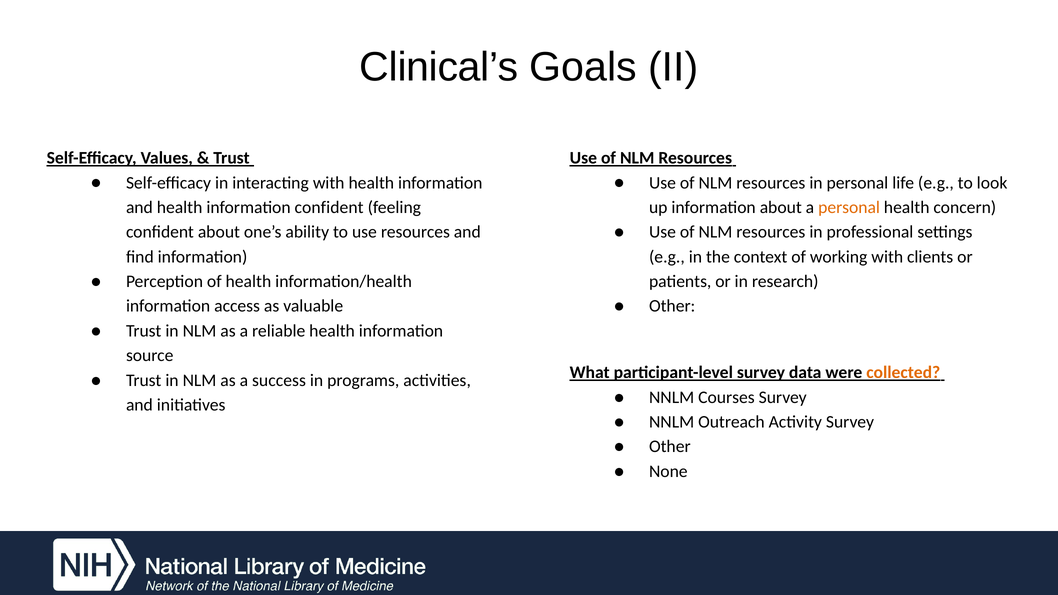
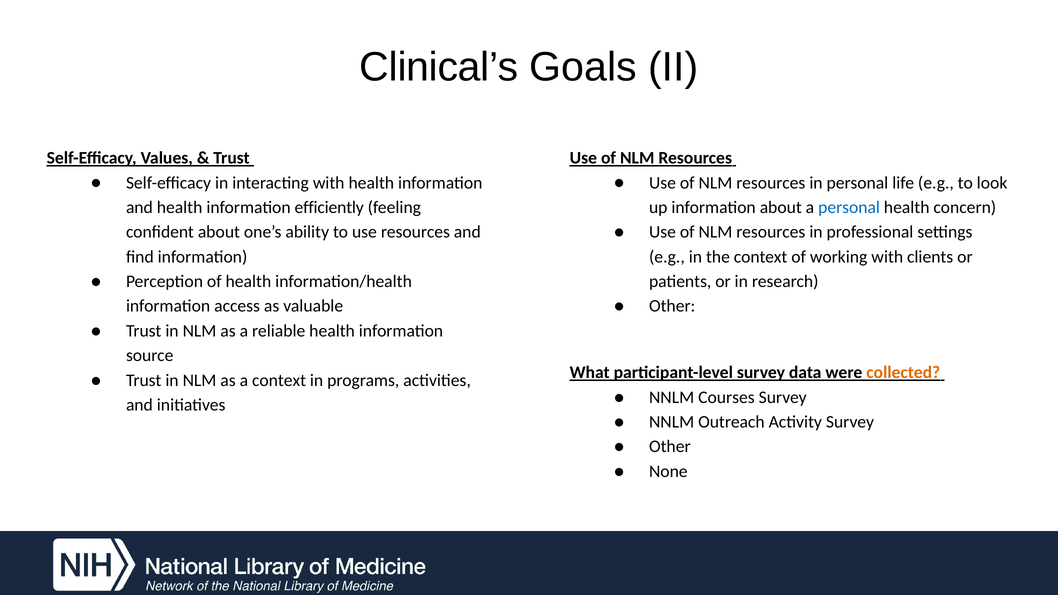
information confident: confident -> efficiently
personal at (849, 207) colour: orange -> blue
a success: success -> context
